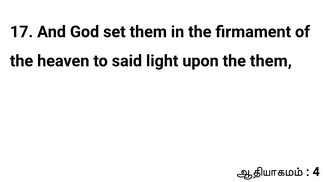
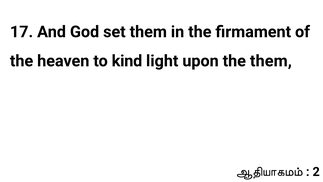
said: said -> kind
4: 4 -> 2
